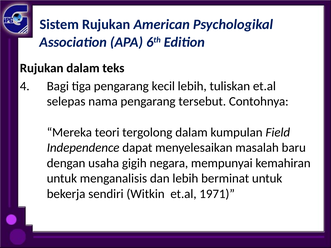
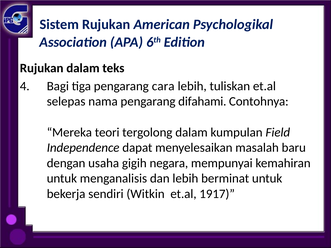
kecil: kecil -> cara
tersebut: tersebut -> difahami
1971: 1971 -> 1917
